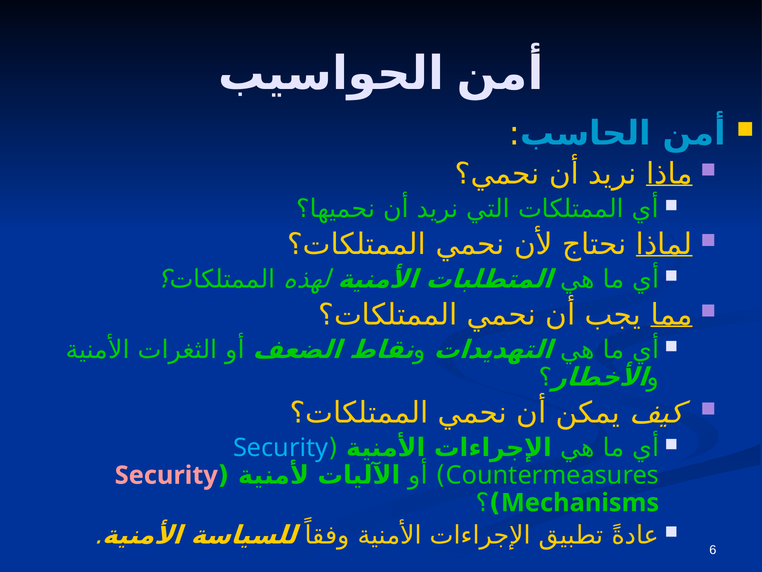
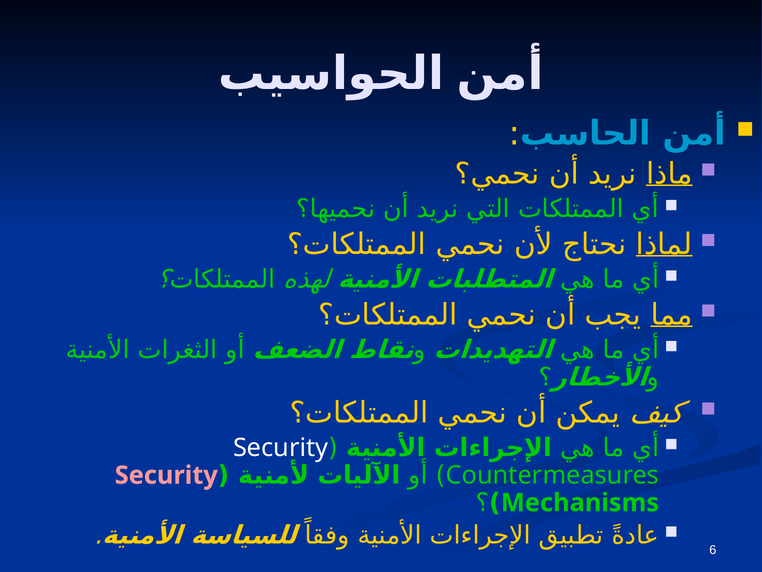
Security at (281, 448) colour: light blue -> white
